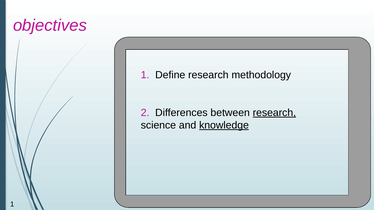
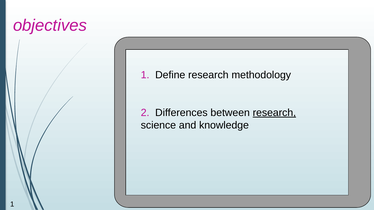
knowledge underline: present -> none
